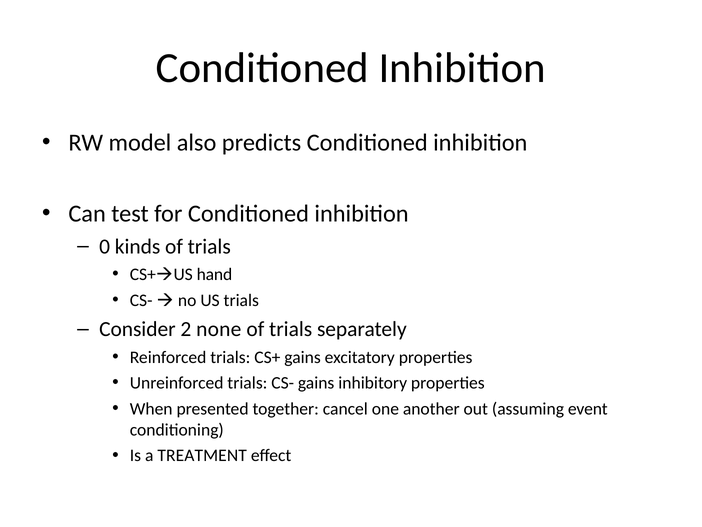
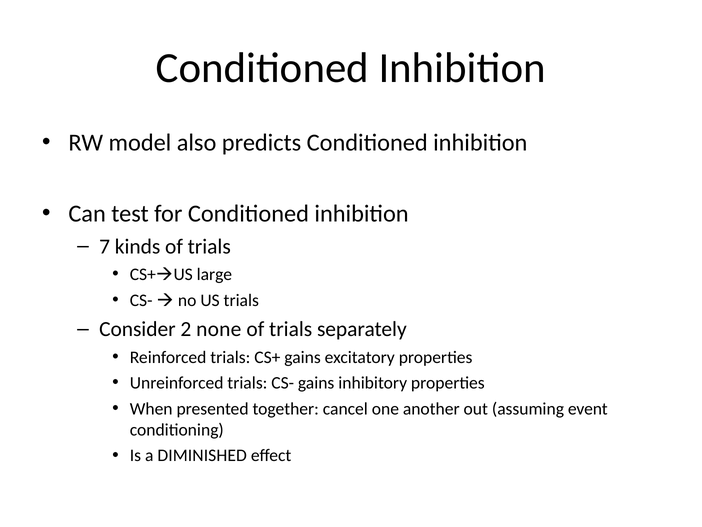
0: 0 -> 7
hand: hand -> large
TREATMENT: TREATMENT -> DIMINISHED
